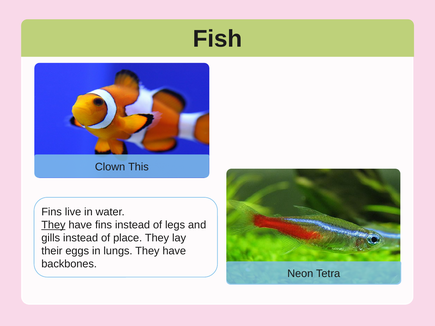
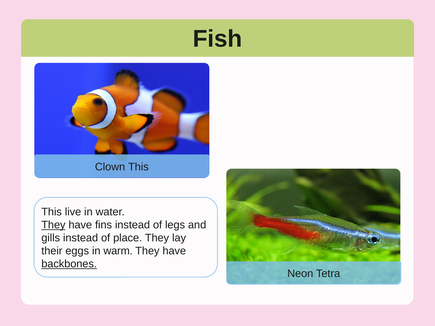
Fins at (52, 212): Fins -> This
lungs: lungs -> warm
backbones underline: none -> present
